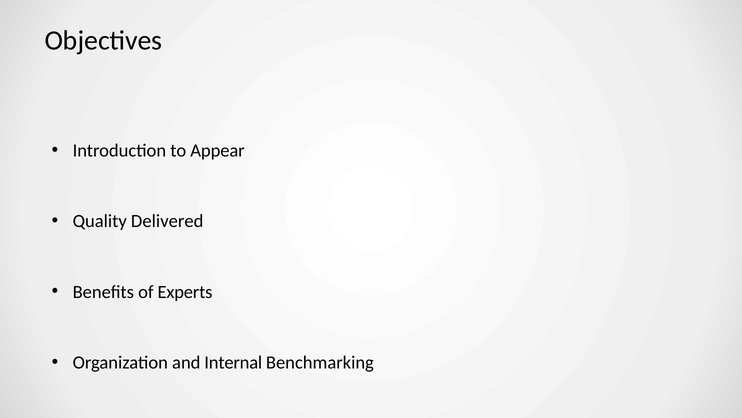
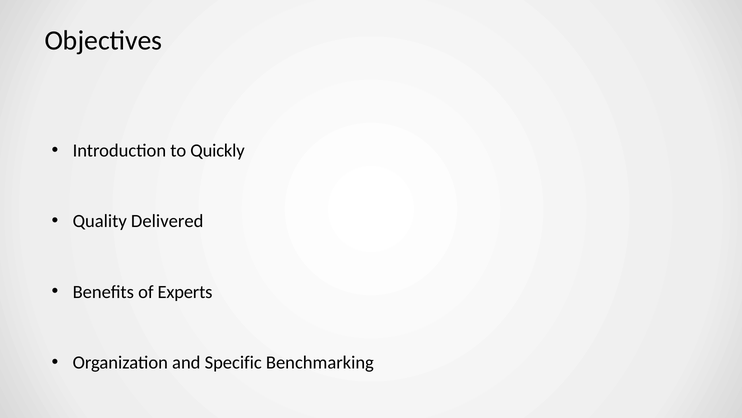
Appear: Appear -> Quickly
Internal: Internal -> Specific
